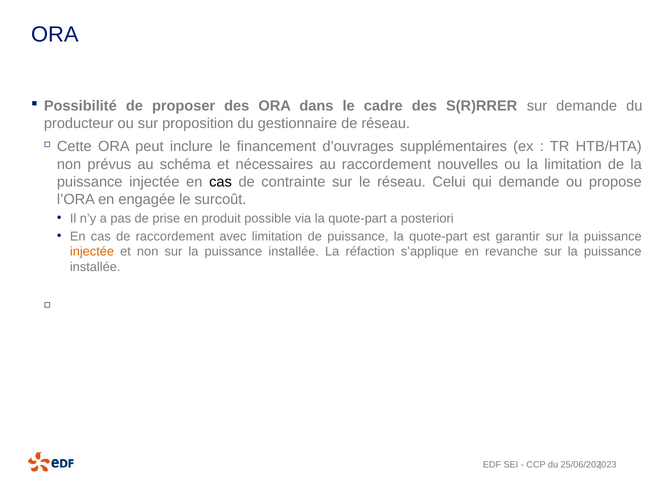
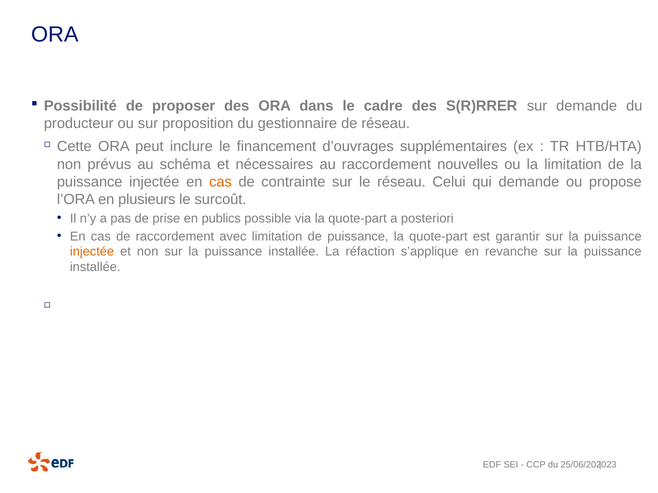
cas at (220, 182) colour: black -> orange
engagée: engagée -> plusieurs
produit: produit -> publics
